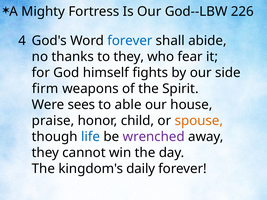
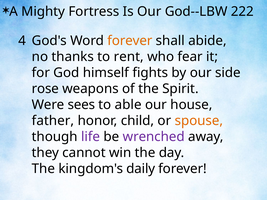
226: 226 -> 222
forever at (130, 41) colour: blue -> orange
to they: they -> rent
firm: firm -> rose
praise: praise -> father
life colour: blue -> purple
